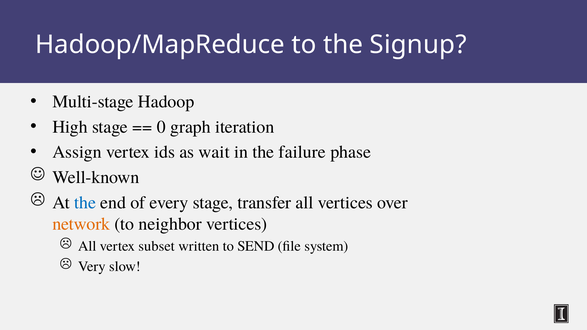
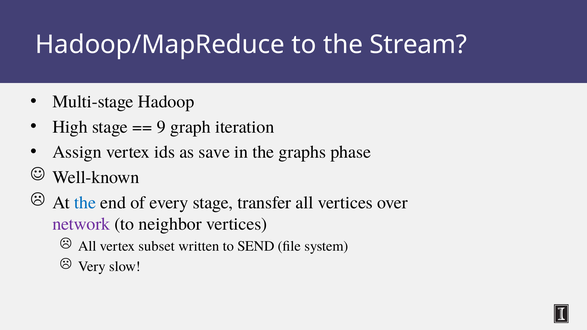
Signup: Signup -> Stream
0: 0 -> 9
wait: wait -> save
failure: failure -> graphs
network colour: orange -> purple
